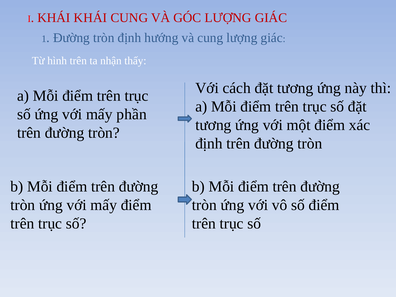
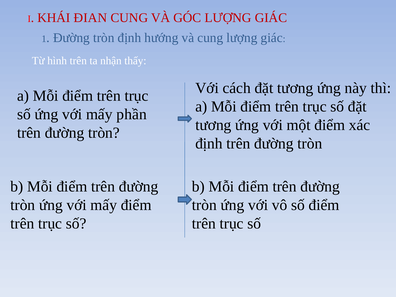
KHÁI KHÁI: KHÁI -> ĐIAN
